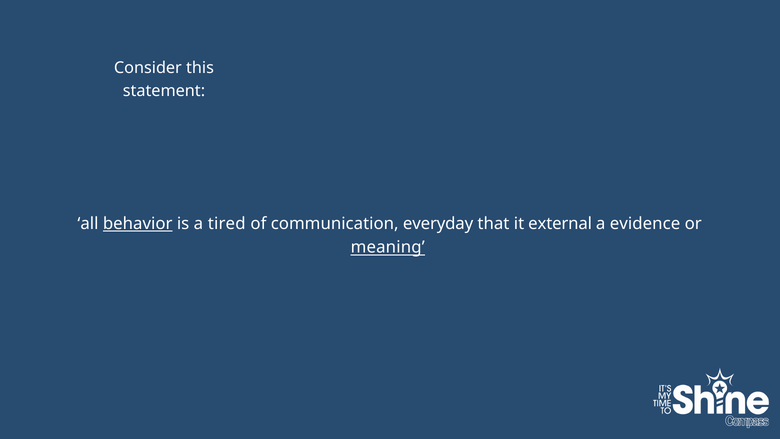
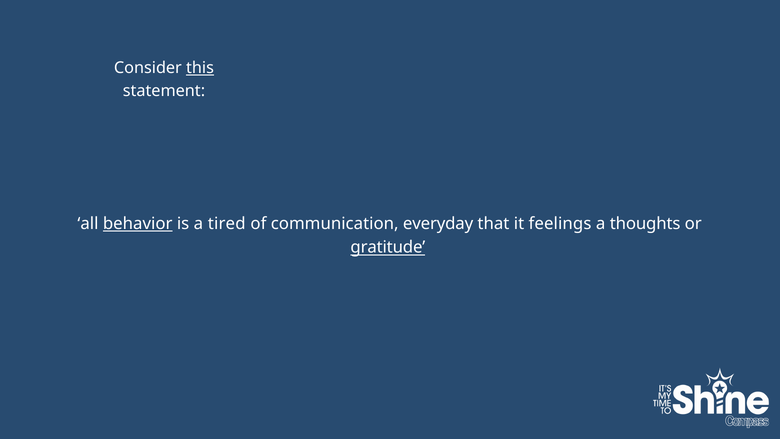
this underline: none -> present
external: external -> feelings
evidence: evidence -> thoughts
meaning: meaning -> gratitude
